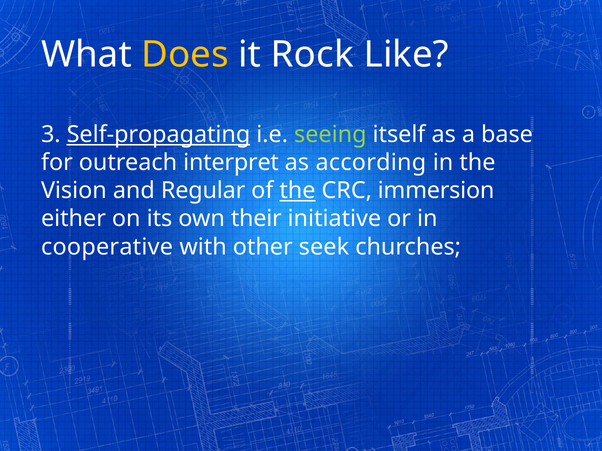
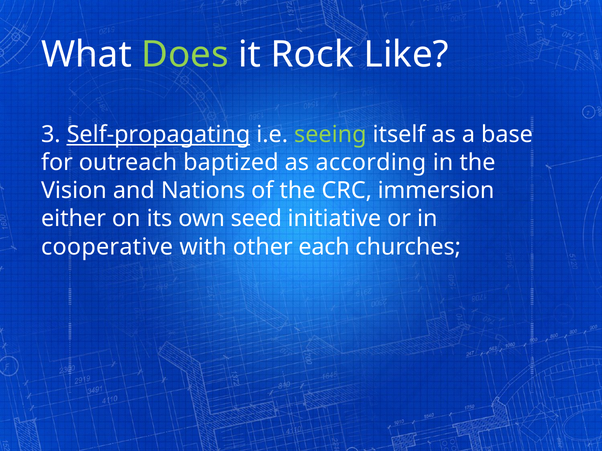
Does colour: yellow -> light green
interpret: interpret -> baptized
Regular: Regular -> Nations
the at (297, 191) underline: present -> none
their: their -> seed
seek: seek -> each
